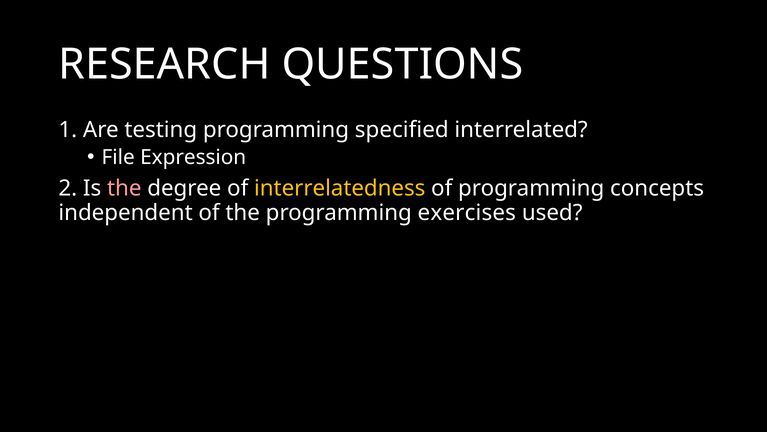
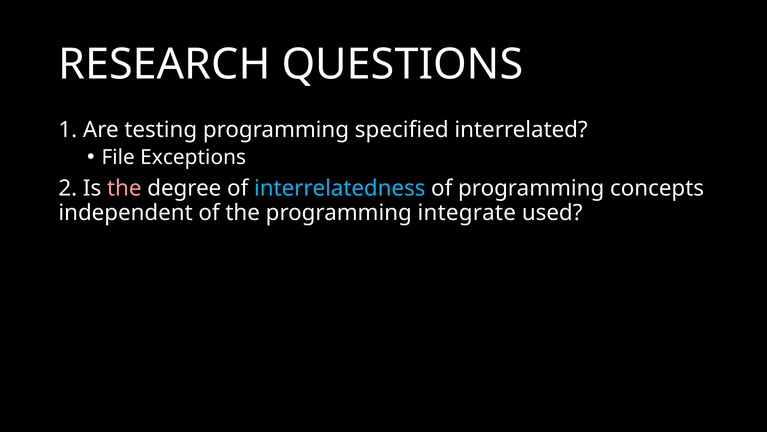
Expression: Expression -> Exceptions
interrelatedness colour: yellow -> light blue
exercises: exercises -> integrate
